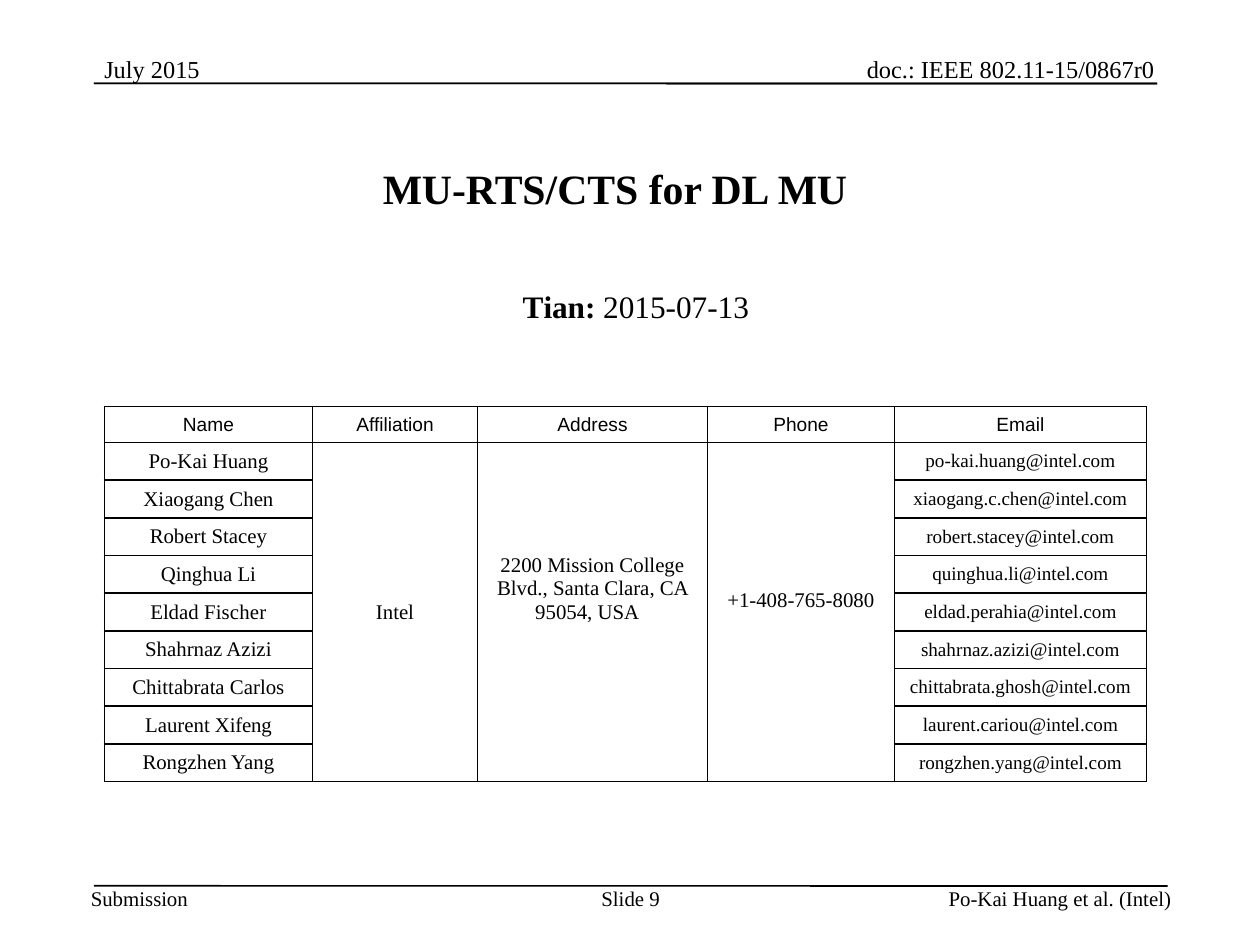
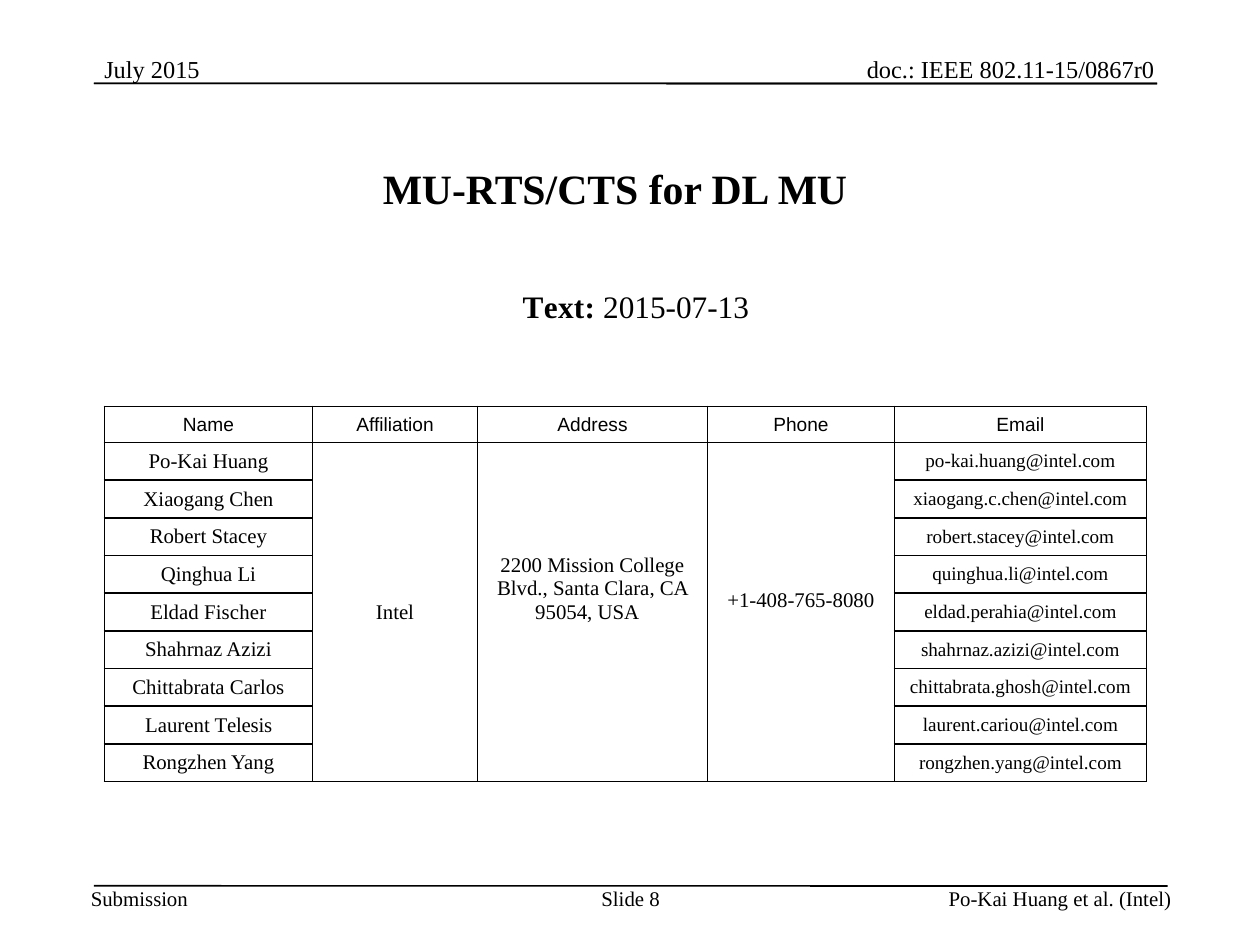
Tian: Tian -> Text
Xifeng: Xifeng -> Telesis
9: 9 -> 8
